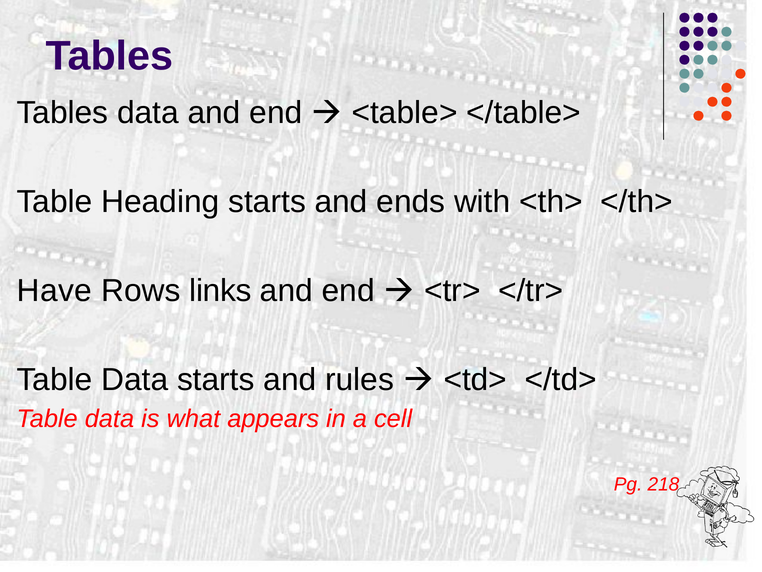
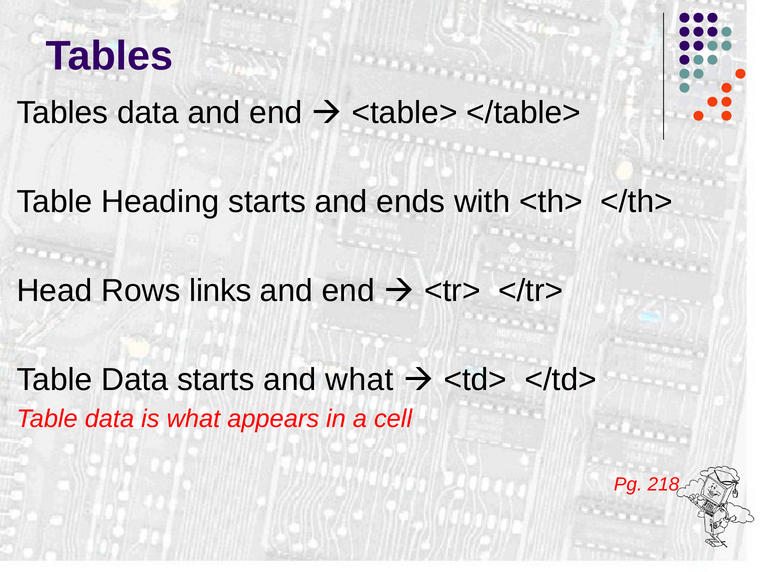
Have: Have -> Head
and rules: rules -> what
